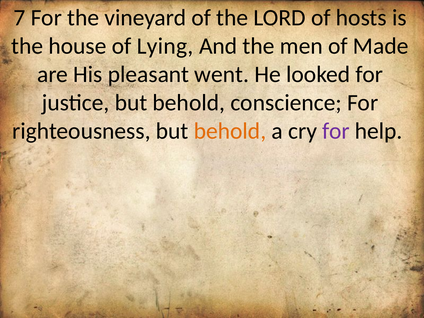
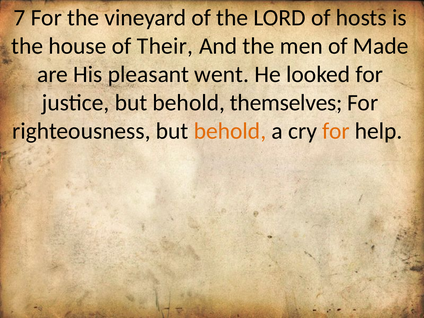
Lying: Lying -> Their
conscience: conscience -> themselves
for at (336, 131) colour: purple -> orange
